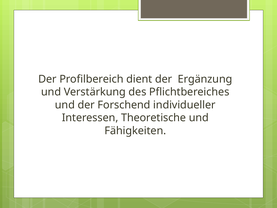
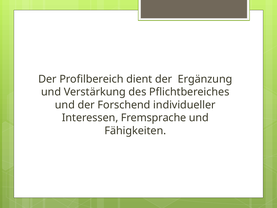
Theoretische: Theoretische -> Fremsprache
